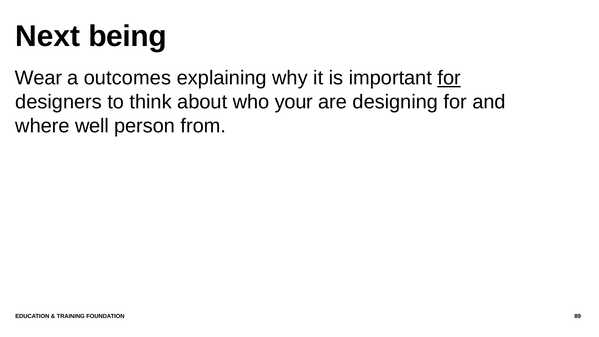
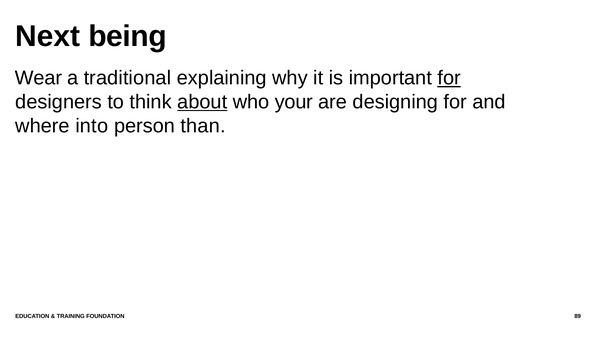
outcomes: outcomes -> traditional
about underline: none -> present
well: well -> into
from: from -> than
